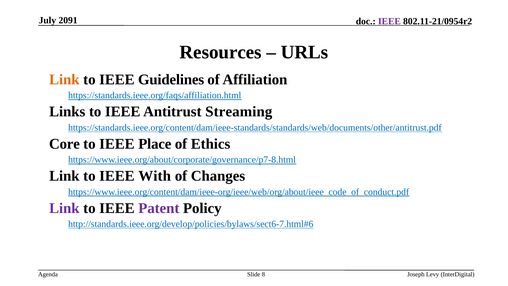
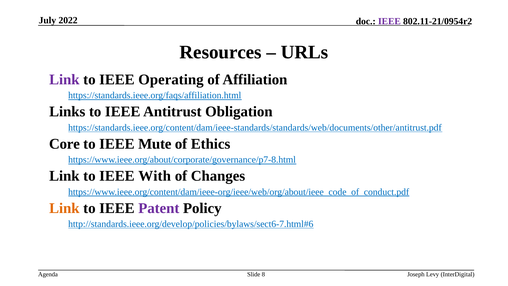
2091: 2091 -> 2022
Link at (64, 80) colour: orange -> purple
Guidelines: Guidelines -> Operating
Streaming: Streaming -> Obligation
Place: Place -> Mute
Link at (64, 208) colour: purple -> orange
